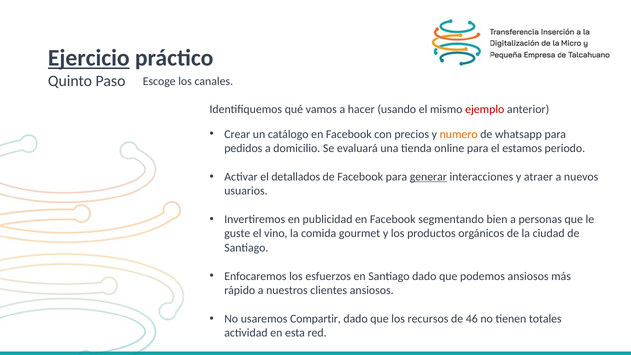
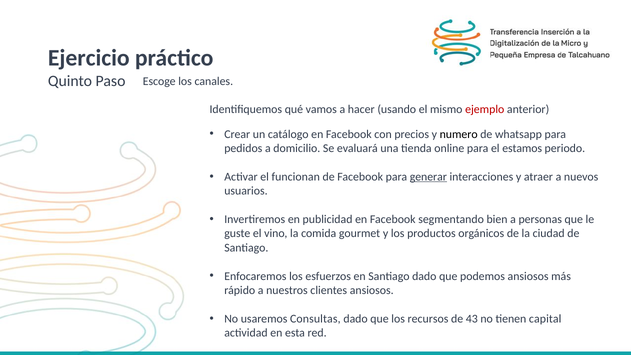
Ejercicio underline: present -> none
numero colour: orange -> black
detallados: detallados -> funcionan
Compartir: Compartir -> Consultas
46: 46 -> 43
totales: totales -> capital
